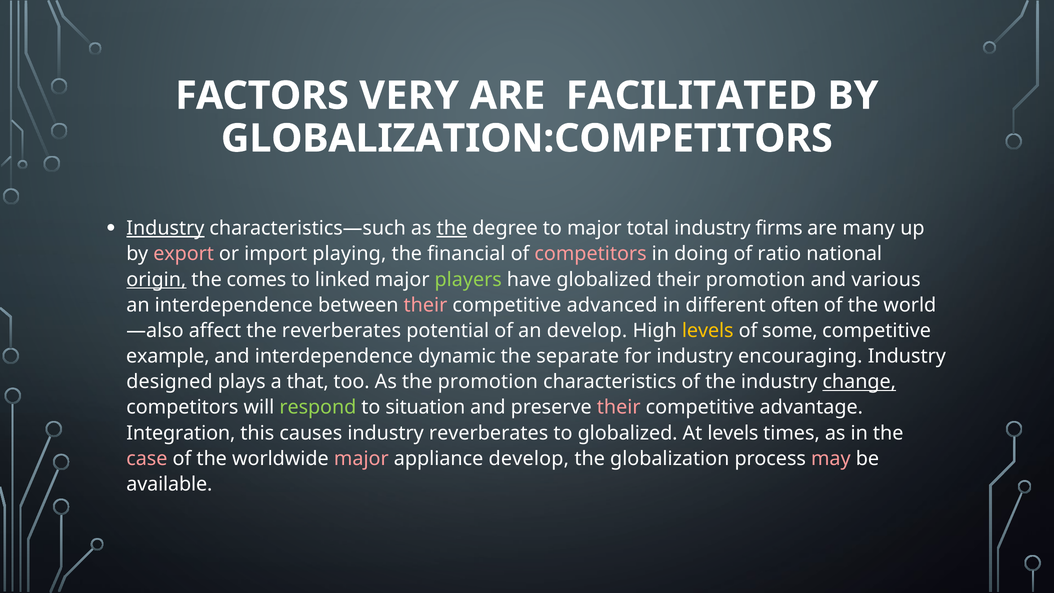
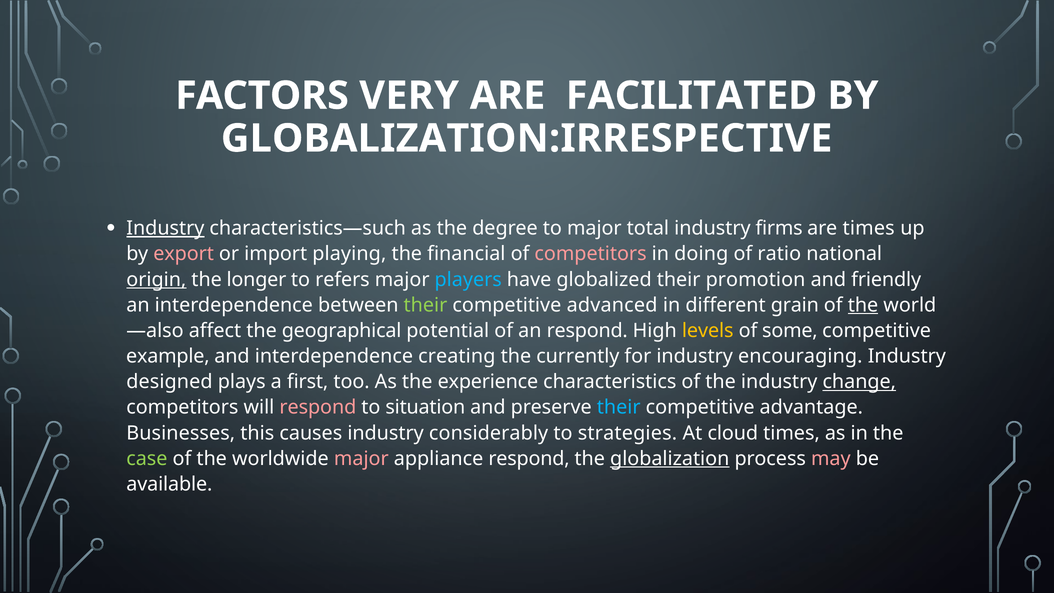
GLOBALIZATION:COMPETITORS: GLOBALIZATION:COMPETITORS -> GLOBALIZATION:IRRESPECTIVE
the at (452, 228) underline: present -> none
are many: many -> times
comes: comes -> longer
linked: linked -> refers
players colour: light green -> light blue
various: various -> friendly
their at (425, 305) colour: pink -> light green
often: often -> grain
the at (863, 305) underline: none -> present
the reverberates: reverberates -> geographical
an develop: develop -> respond
dynamic: dynamic -> creating
separate: separate -> currently
that: that -> first
the promotion: promotion -> experience
respond at (318, 407) colour: light green -> pink
their at (619, 407) colour: pink -> light blue
Integration: Integration -> Businesses
industry reverberates: reverberates -> considerably
to globalized: globalized -> strategies
At levels: levels -> cloud
case colour: pink -> light green
appliance develop: develop -> respond
globalization underline: none -> present
